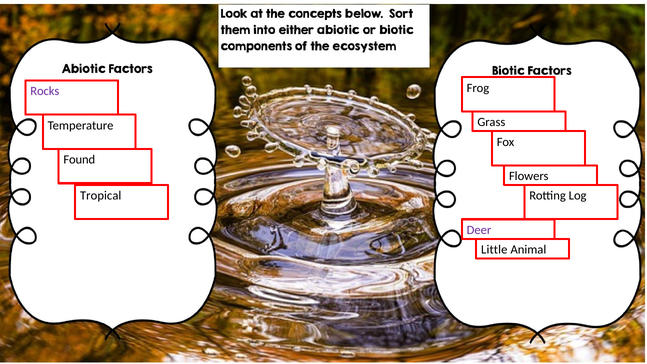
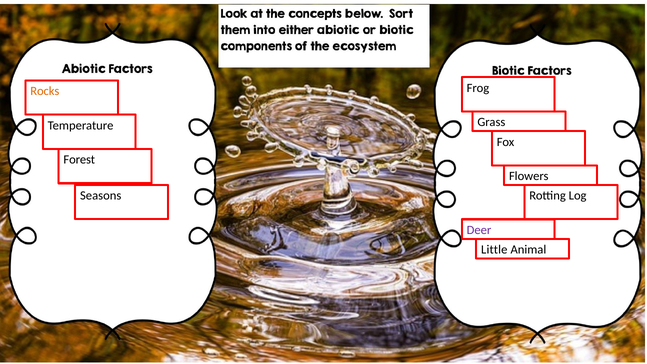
Rocks colour: purple -> orange
Found: Found -> Forest
Tropical: Tropical -> Seasons
